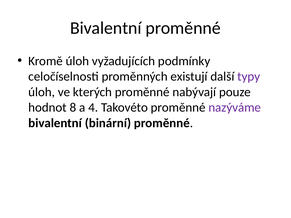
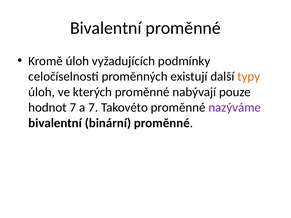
typy colour: purple -> orange
hodnot 8: 8 -> 7
a 4: 4 -> 7
